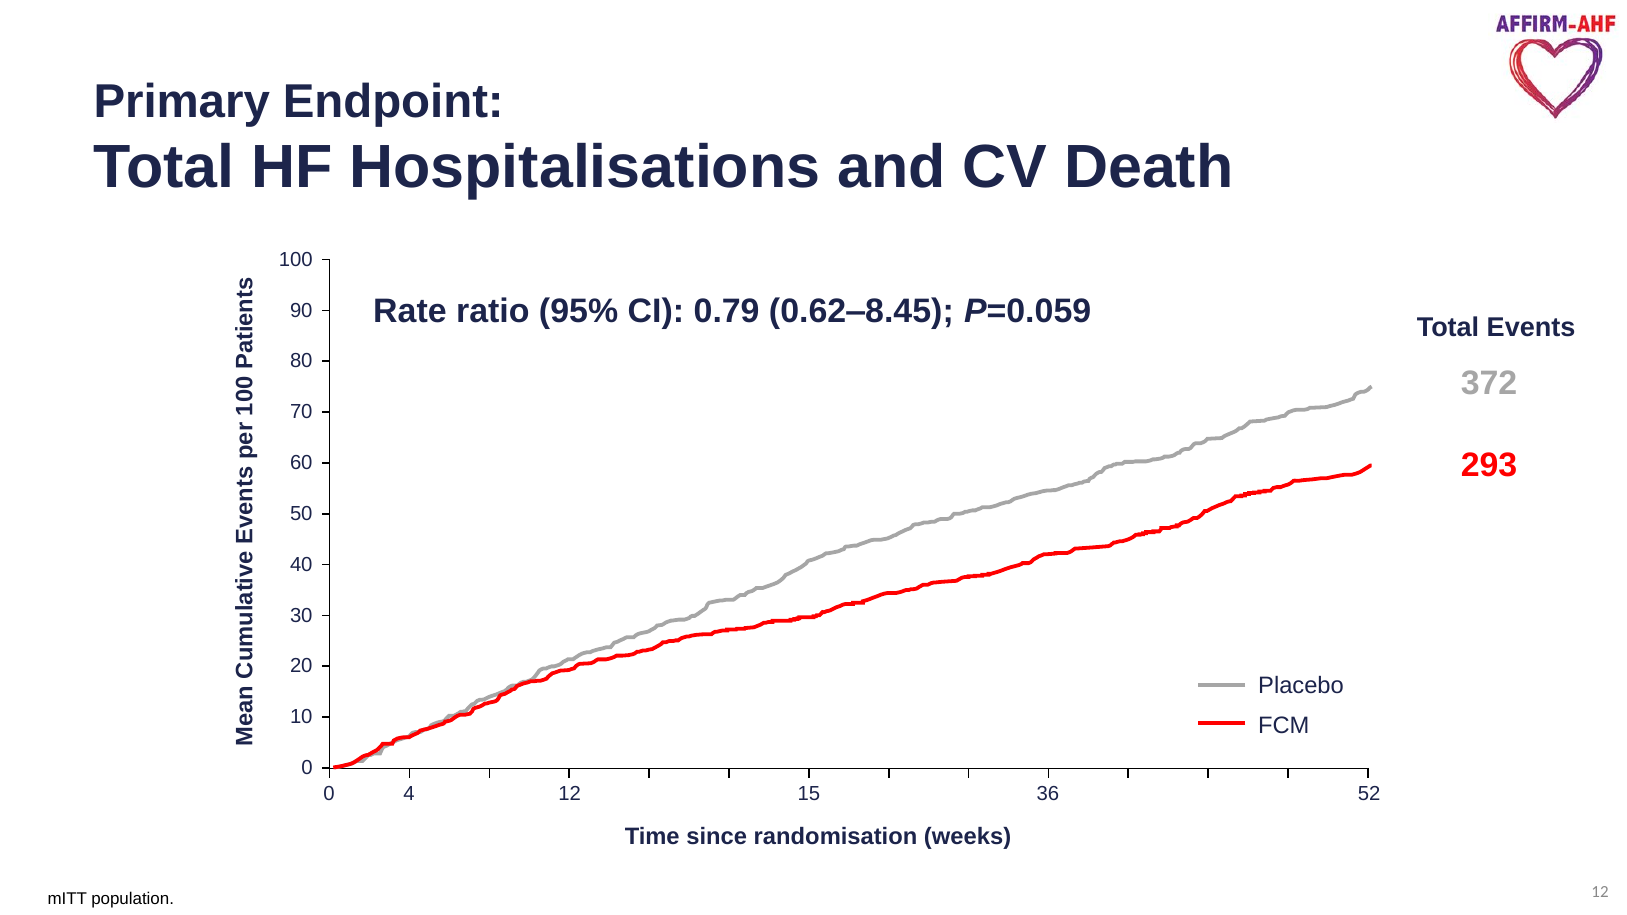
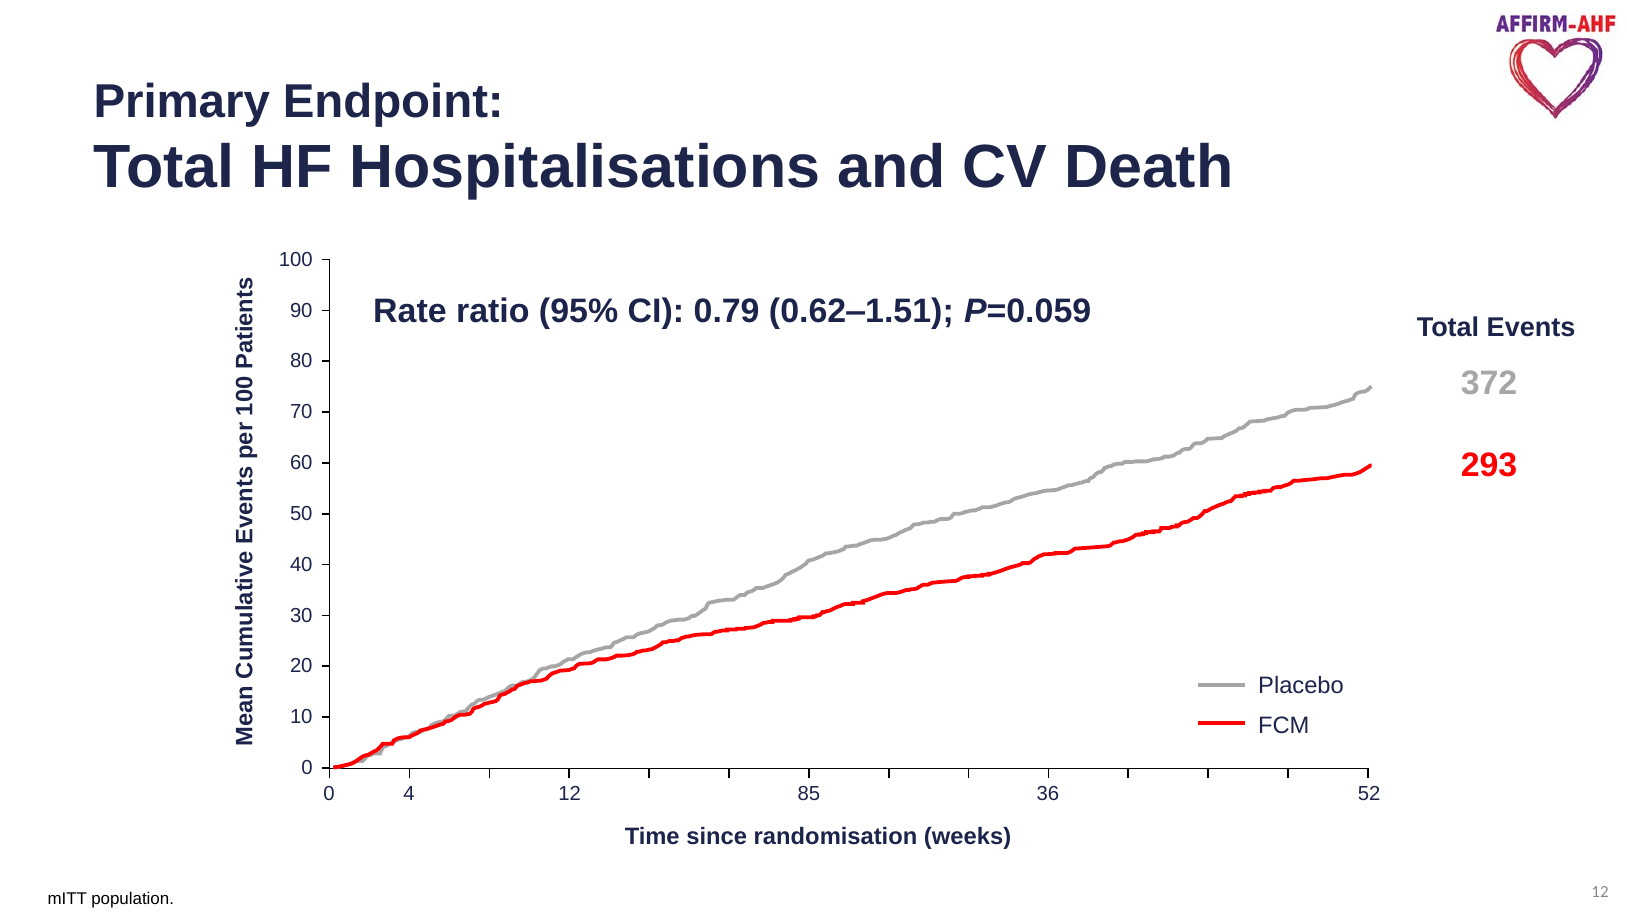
0.62‒8.45: 0.62‒8.45 -> 0.62‒1.51
15: 15 -> 85
